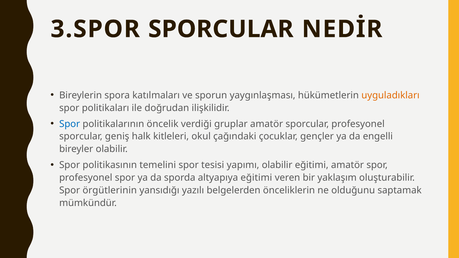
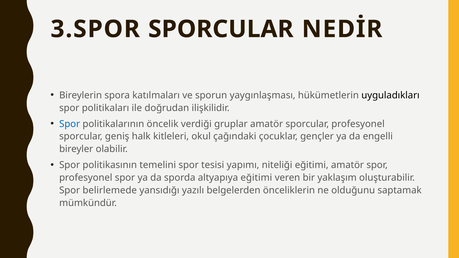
uyguladıkları colour: orange -> black
yapımı olabilir: olabilir -> niteliği
örgütlerinin: örgütlerinin -> belirlemede
